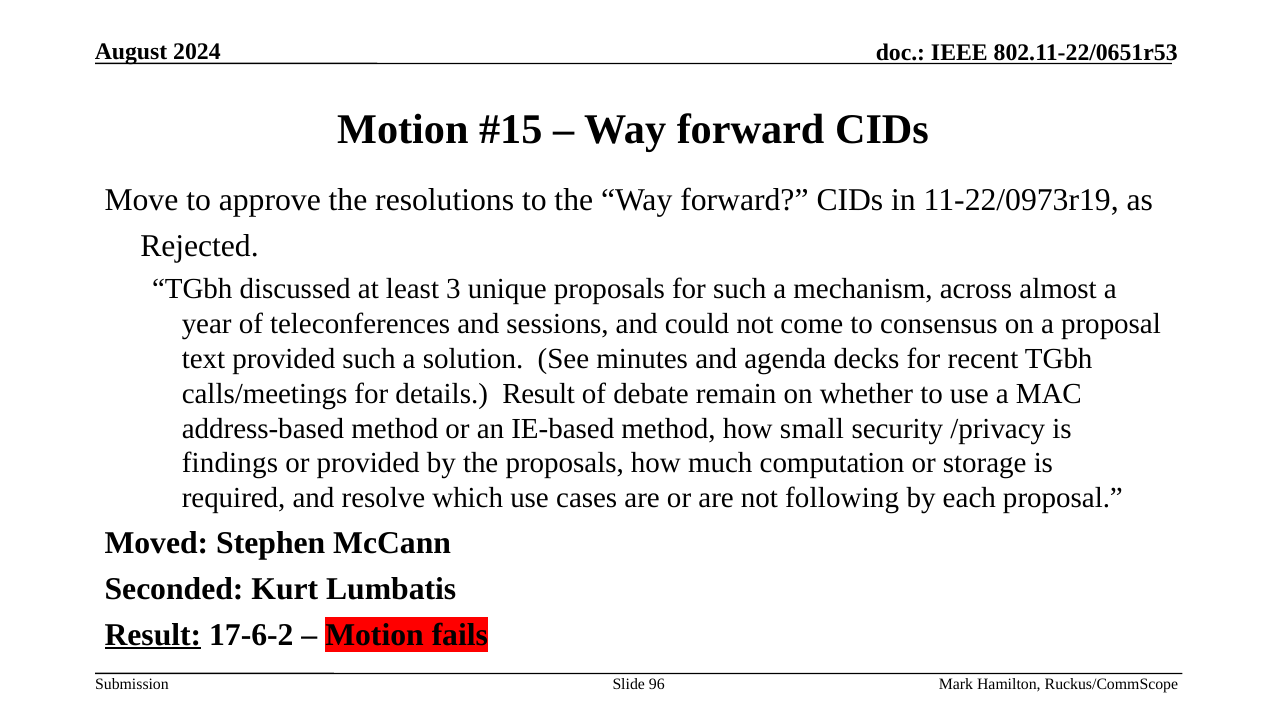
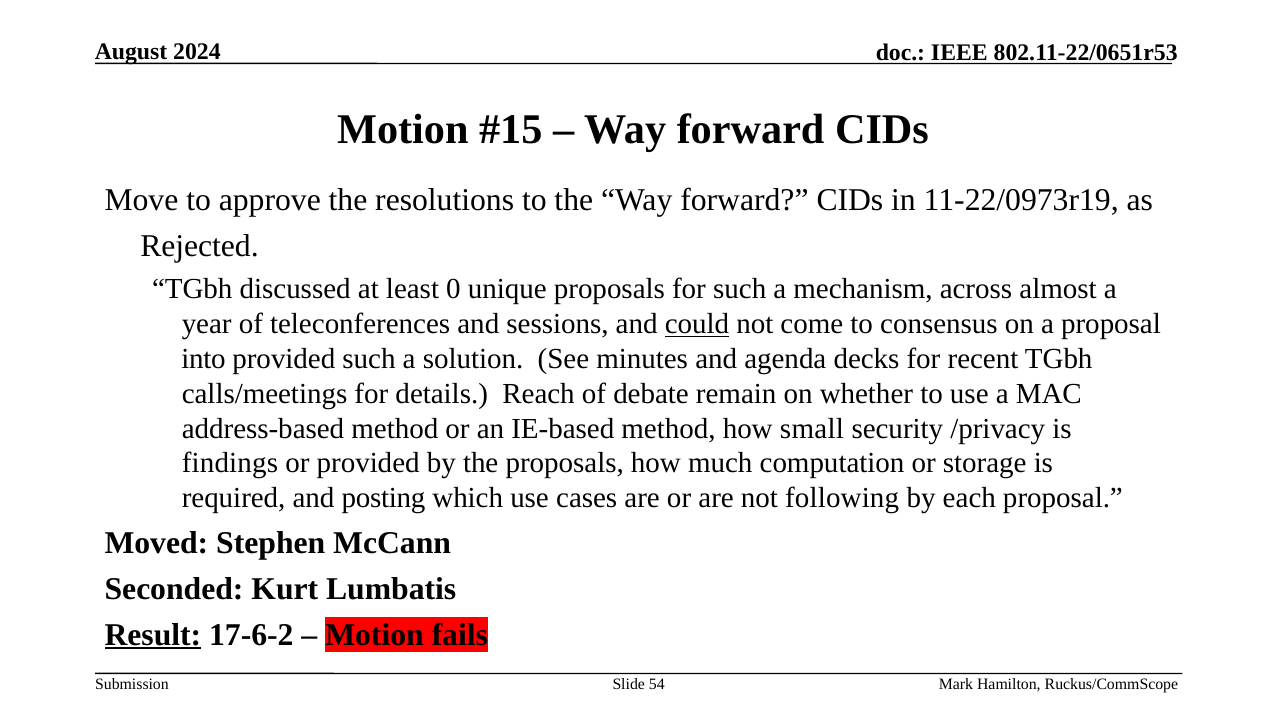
3: 3 -> 0
could underline: none -> present
text: text -> into
details Result: Result -> Reach
resolve: resolve -> posting
96: 96 -> 54
